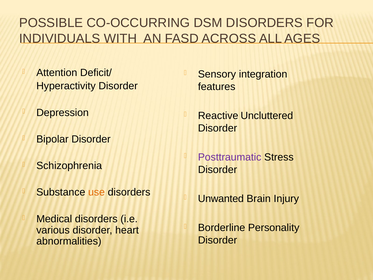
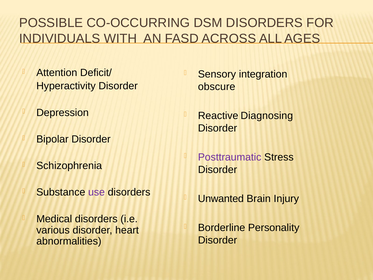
features: features -> obscure
Uncluttered: Uncluttered -> Diagnosing
use colour: orange -> purple
